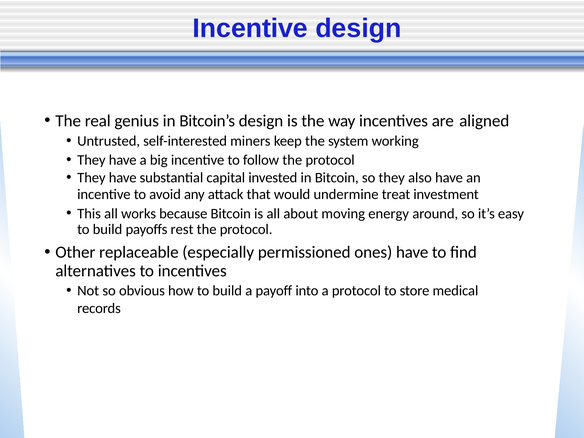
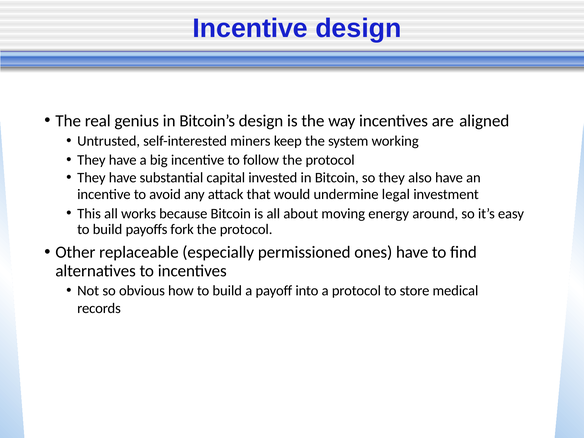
treat: treat -> legal
rest: rest -> fork
